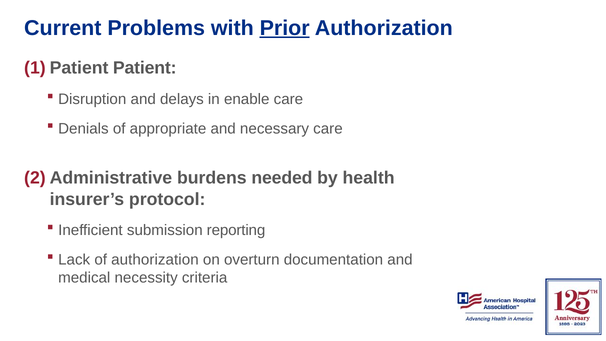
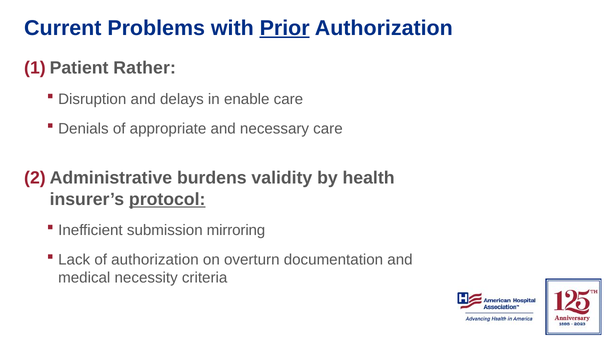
Patient: Patient -> Rather
needed: needed -> validity
protocol underline: none -> present
reporting: reporting -> mirroring
